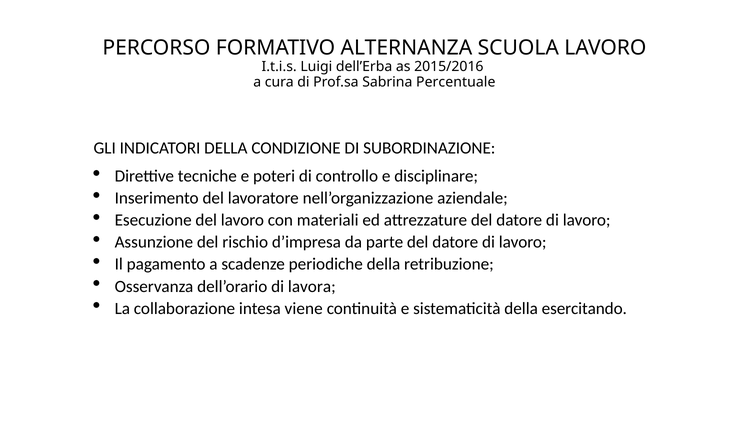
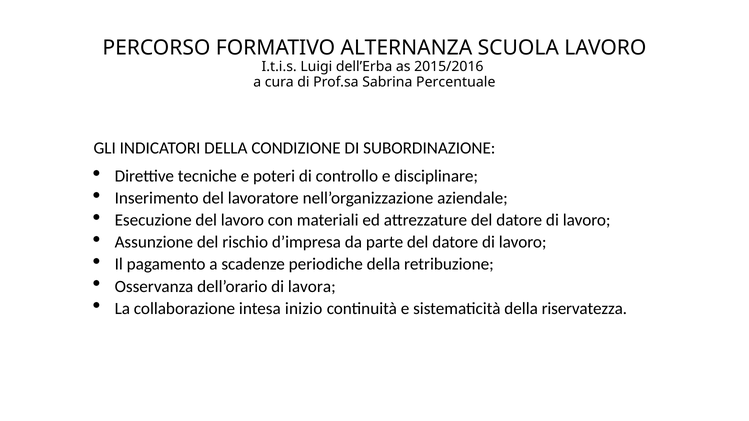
viene: viene -> inizio
esercitando: esercitando -> riservatezza
